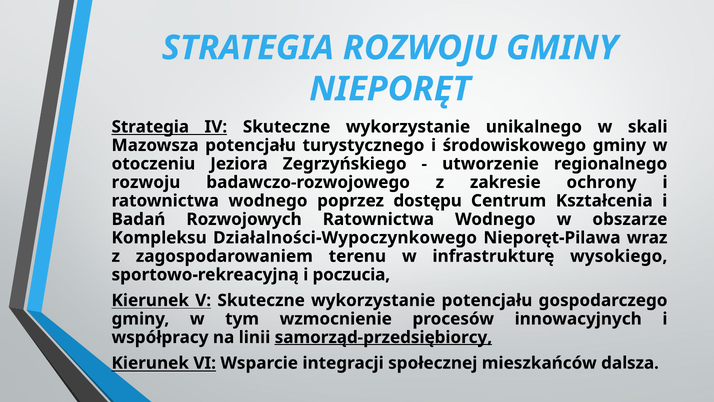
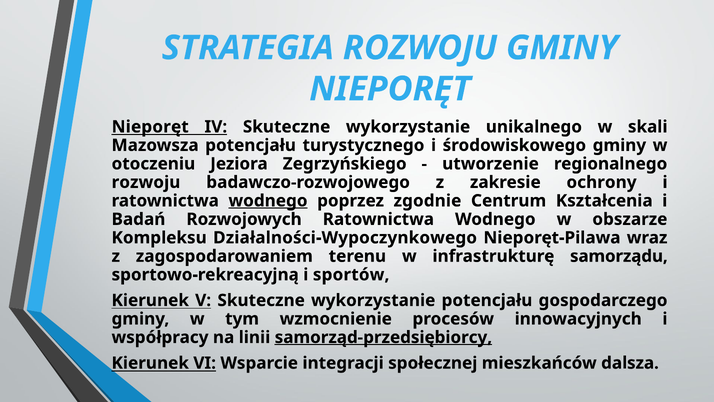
Strategia at (150, 127): Strategia -> Nieporęt
wodnego at (268, 201) underline: none -> present
dostępu: dostępu -> zgodnie
wysokiego: wysokiego -> samorządu
poczucia: poczucia -> sportów
